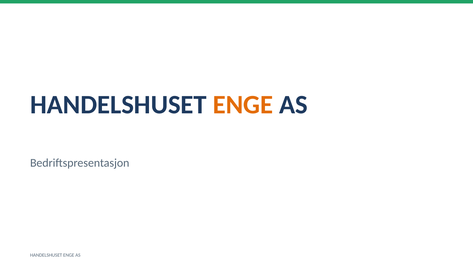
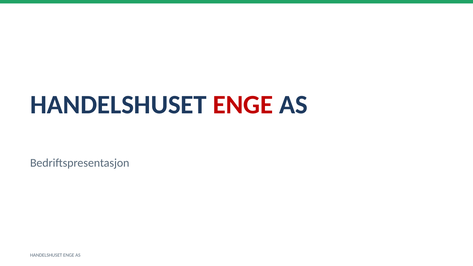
ENGE at (243, 105) colour: orange -> red
